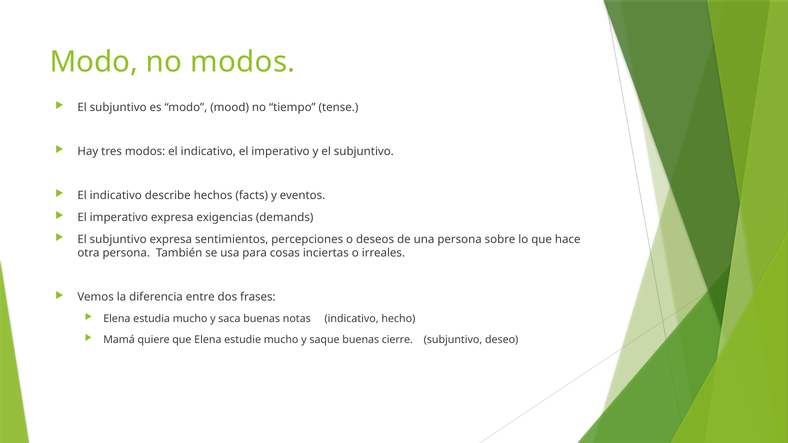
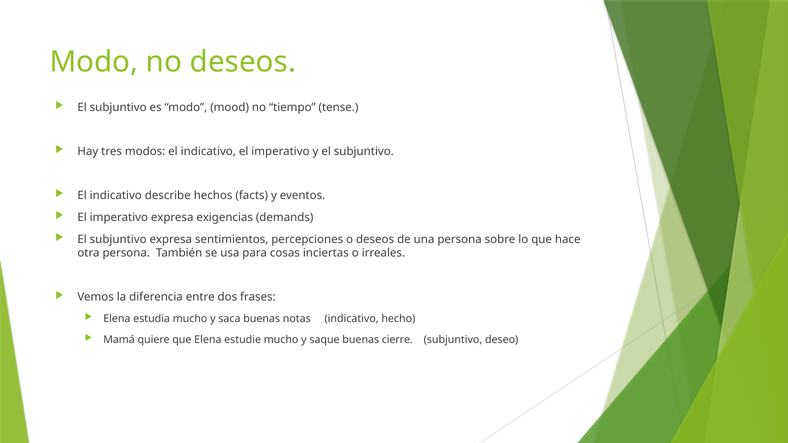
no modos: modos -> deseos
